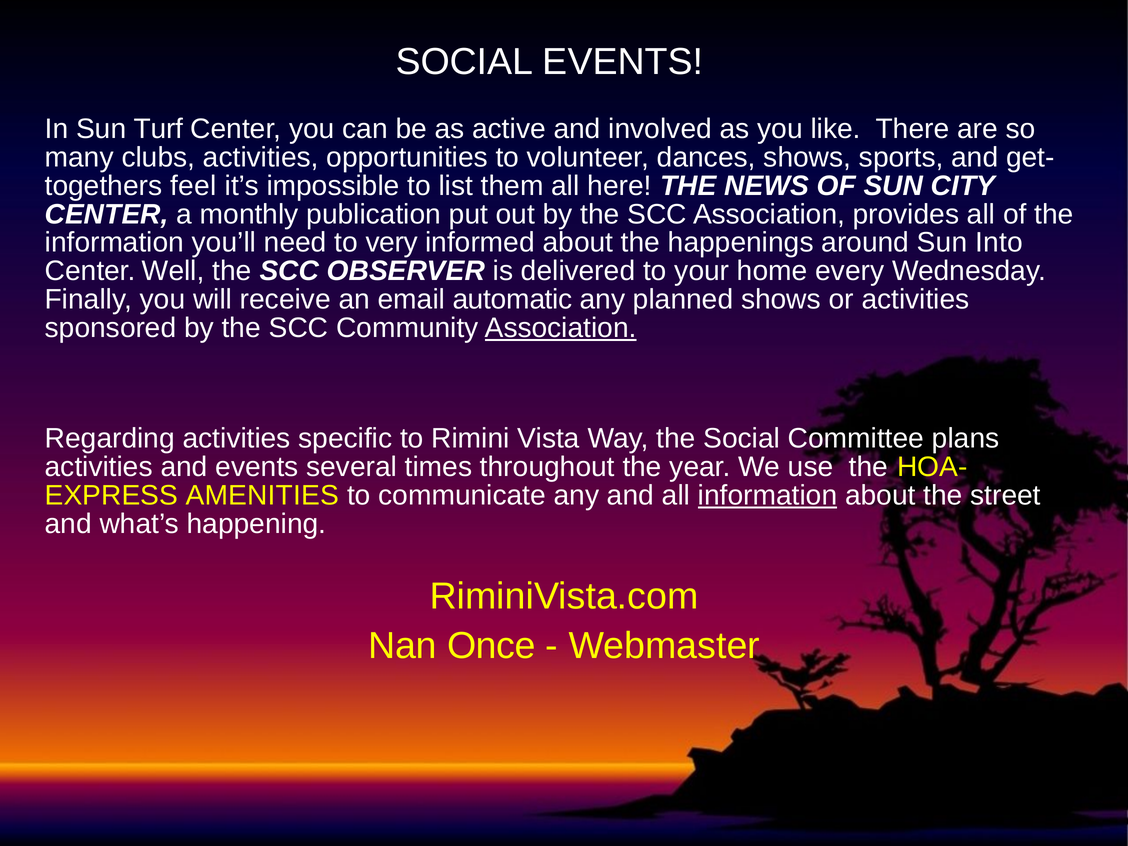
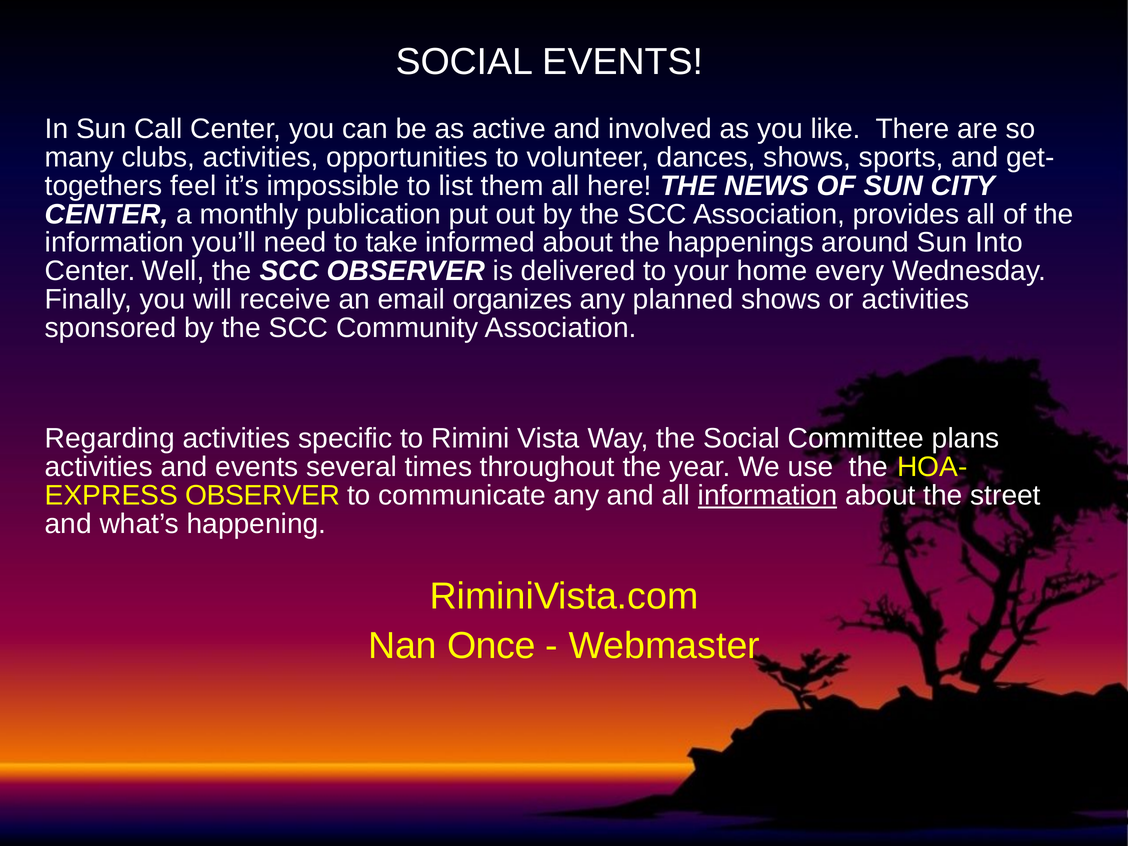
Turf: Turf -> Call
very: very -> take
automatic: automatic -> organizes
Association at (561, 328) underline: present -> none
AMENITIES at (262, 495): AMENITIES -> OBSERVER
